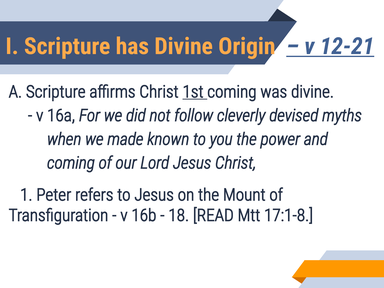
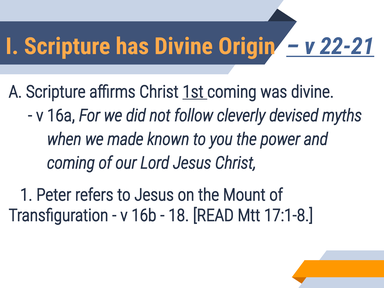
12-21: 12-21 -> 22-21
